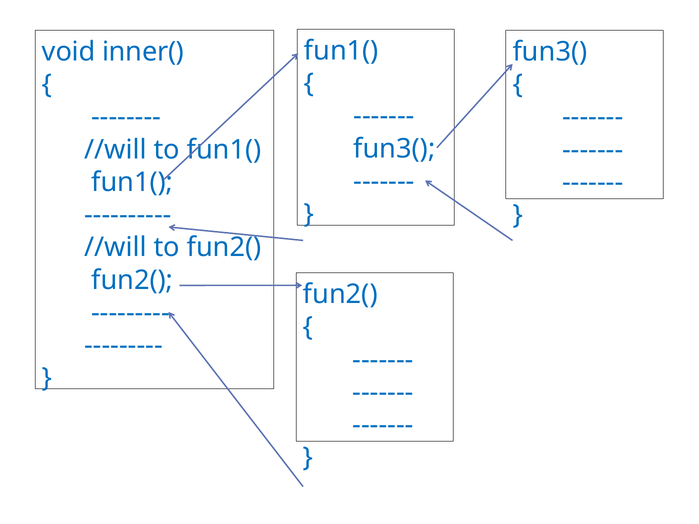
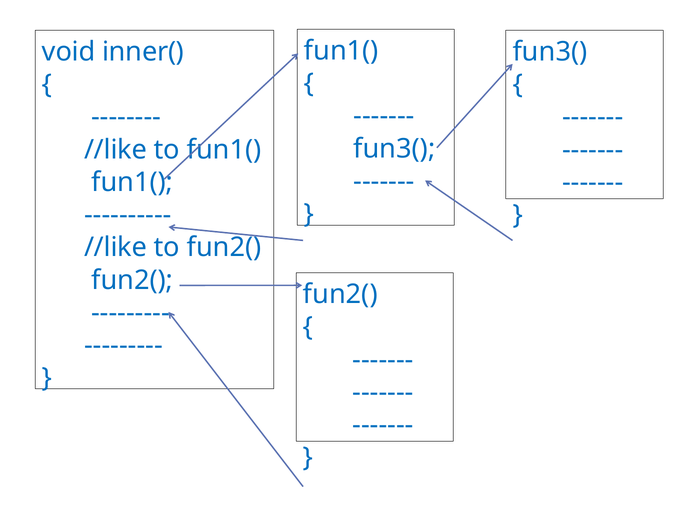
//will at (115, 150): //will -> //like
//will at (115, 248): //will -> //like
